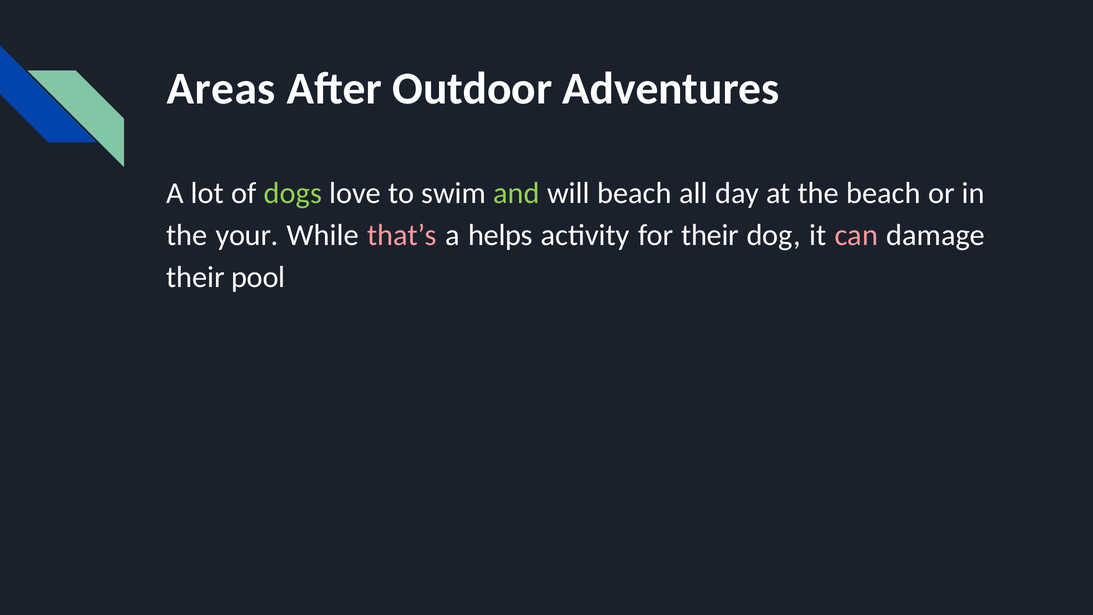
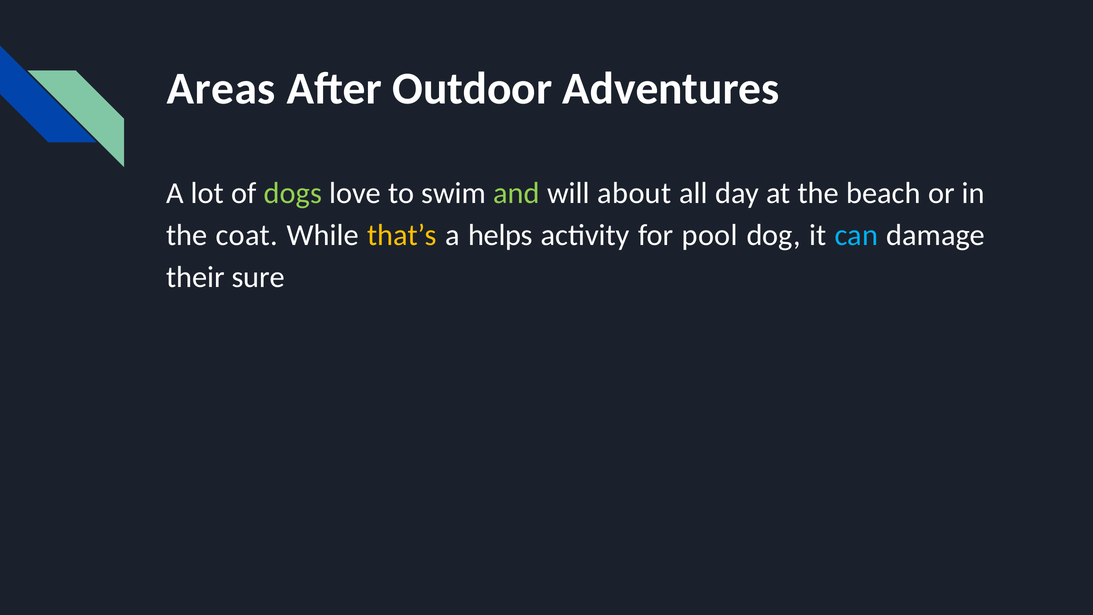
will beach: beach -> about
your: your -> coat
that’s colour: pink -> yellow
for their: their -> pool
can colour: pink -> light blue
pool: pool -> sure
